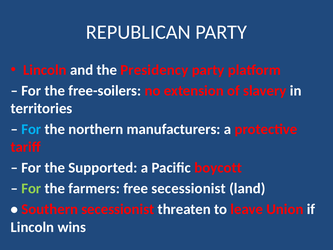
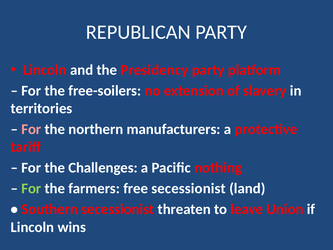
For at (31, 129) colour: light blue -> pink
Supported: Supported -> Challenges
boycott: boycott -> nothing
